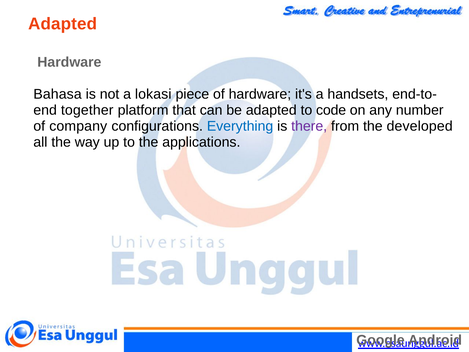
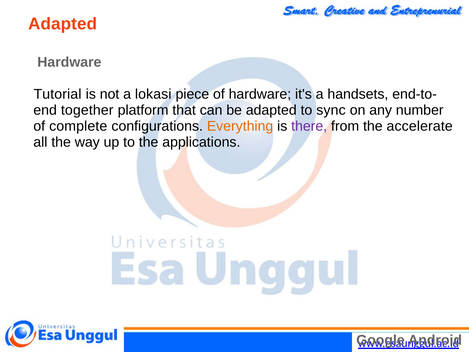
Bahasa: Bahasa -> Tutorial
code: code -> sync
company: company -> complete
Everything colour: blue -> orange
developed: developed -> accelerate
